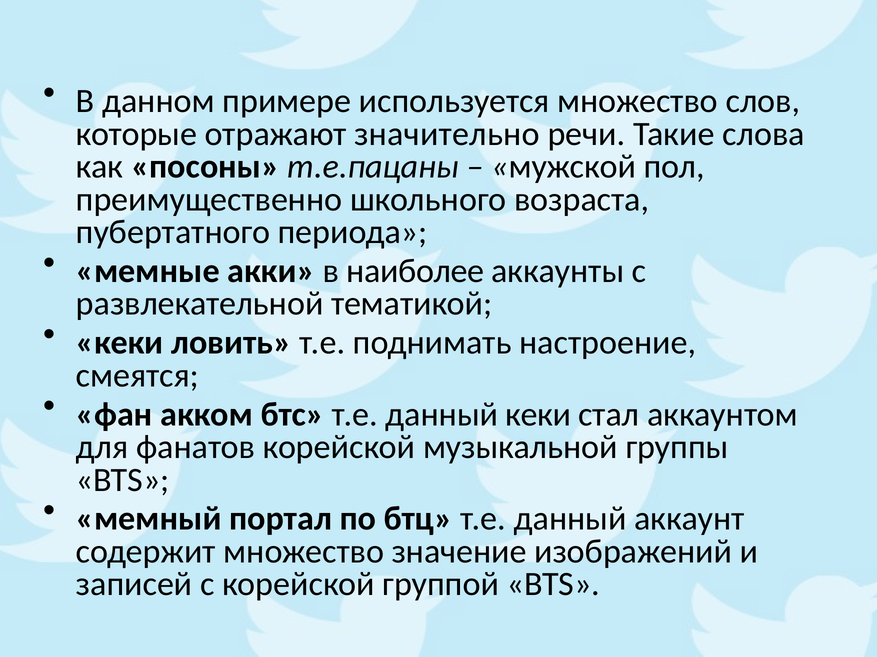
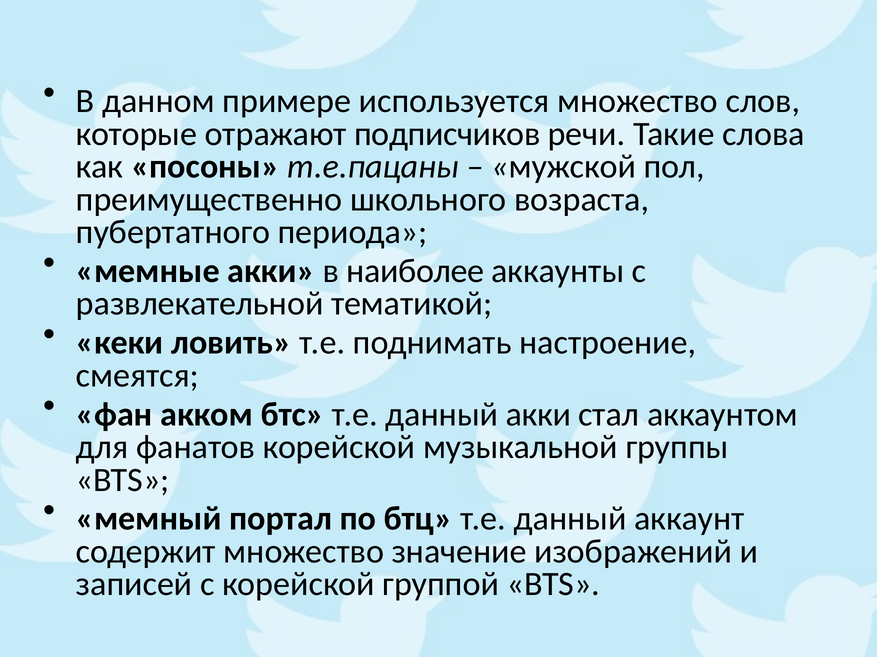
значительно: значительно -> подписчиков
данный кеки: кеки -> акки
